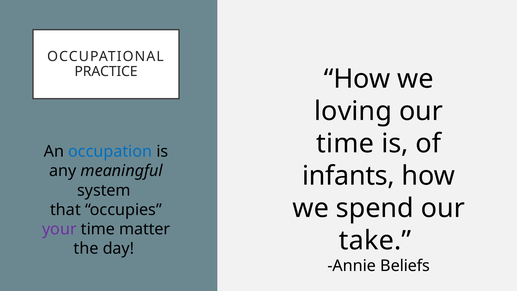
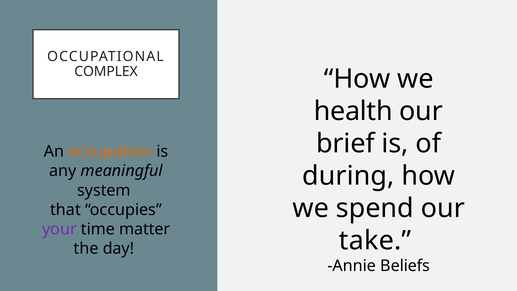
PRACTICE: PRACTICE -> COMPLEX
loving: loving -> health
time at (345, 144): time -> brief
occupation colour: blue -> orange
infants: infants -> during
